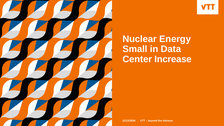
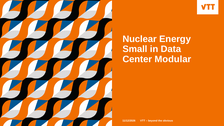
Increase: Increase -> Modular
